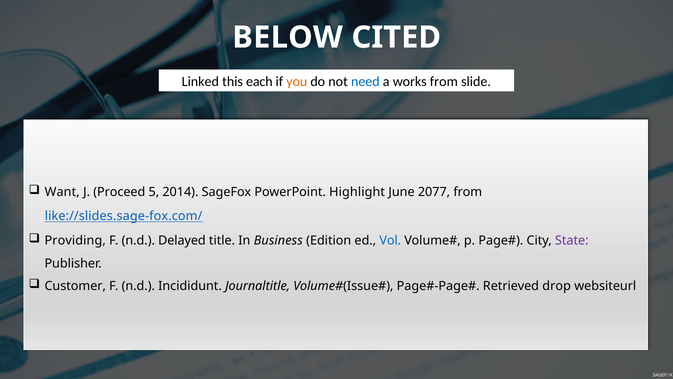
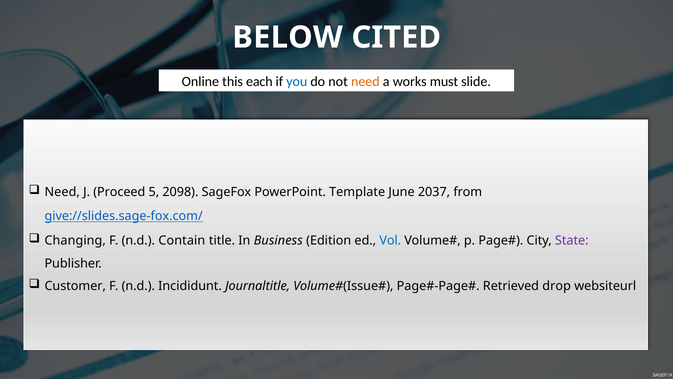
Linked: Linked -> Online
you colour: orange -> blue
need at (365, 81) colour: blue -> orange
works from: from -> must
Want at (62, 192): Want -> Need
2014: 2014 -> 2098
Highlight: Highlight -> Template
2077: 2077 -> 2037
like://slides.sage-fox.com/: like://slides.sage-fox.com/ -> give://slides.sage-fox.com/
Providing: Providing -> Changing
Delayed: Delayed -> Contain
